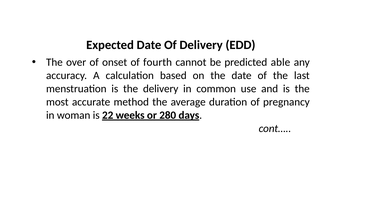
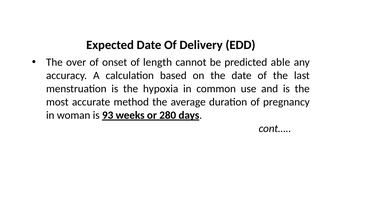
fourth: fourth -> length
the delivery: delivery -> hypoxia
22: 22 -> 93
